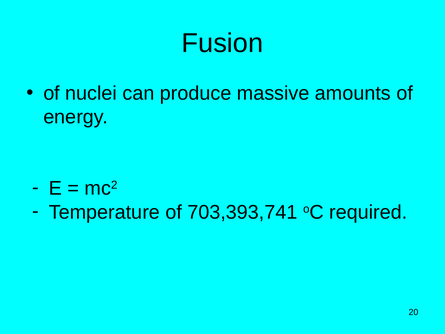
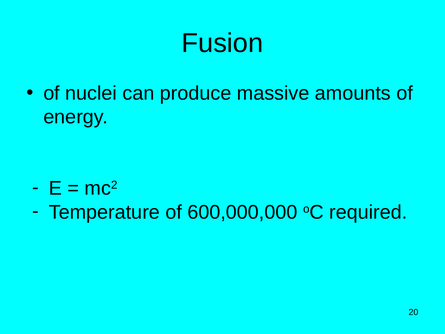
703,393,741: 703,393,741 -> 600,000,000
